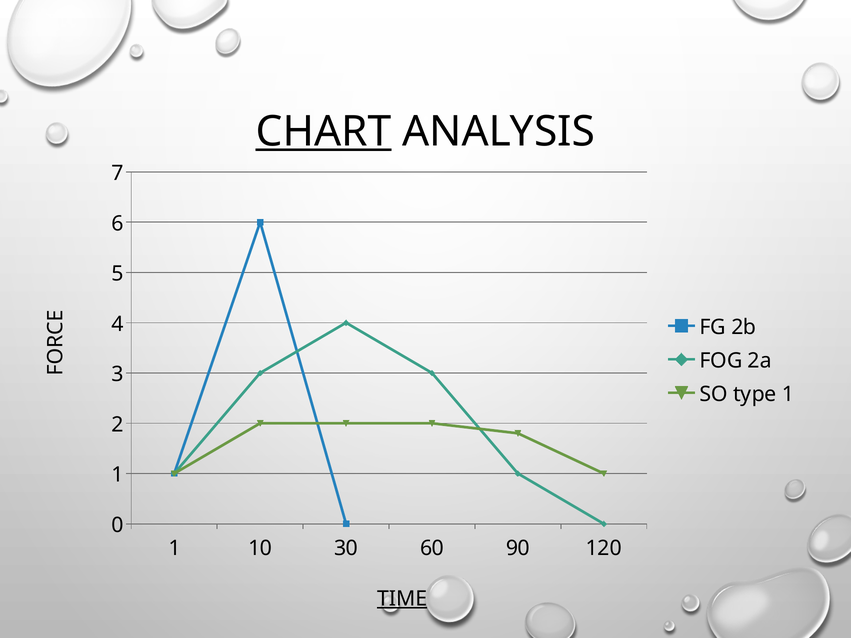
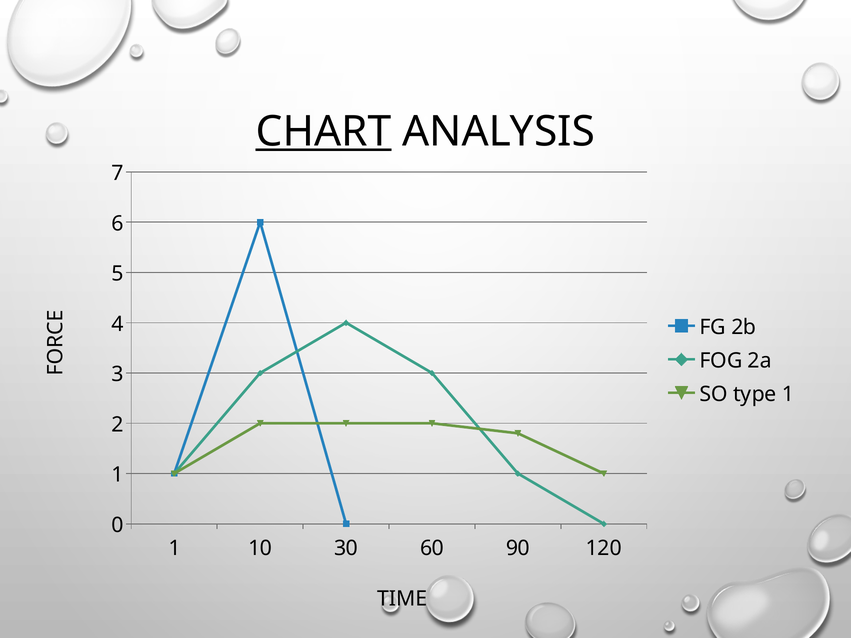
TIME underline: present -> none
